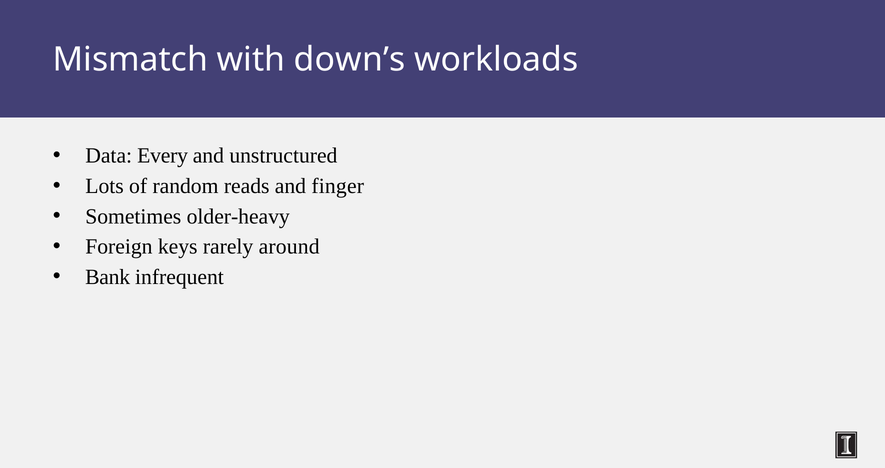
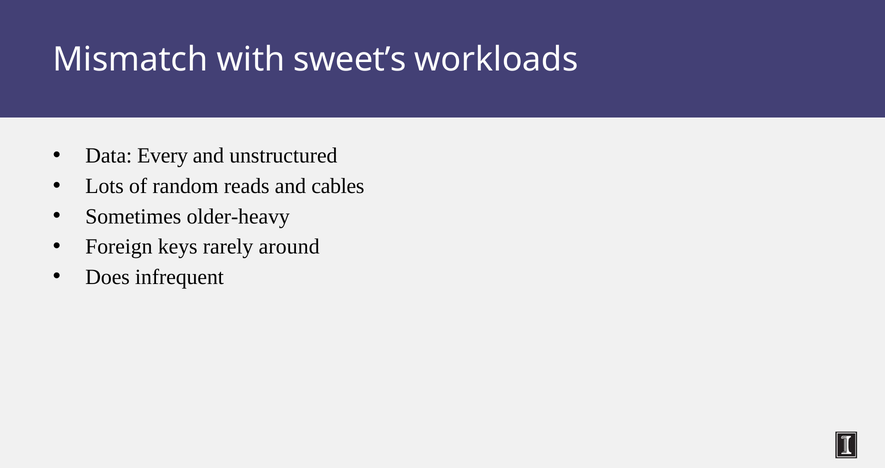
down’s: down’s -> sweet’s
finger: finger -> cables
Bank: Bank -> Does
